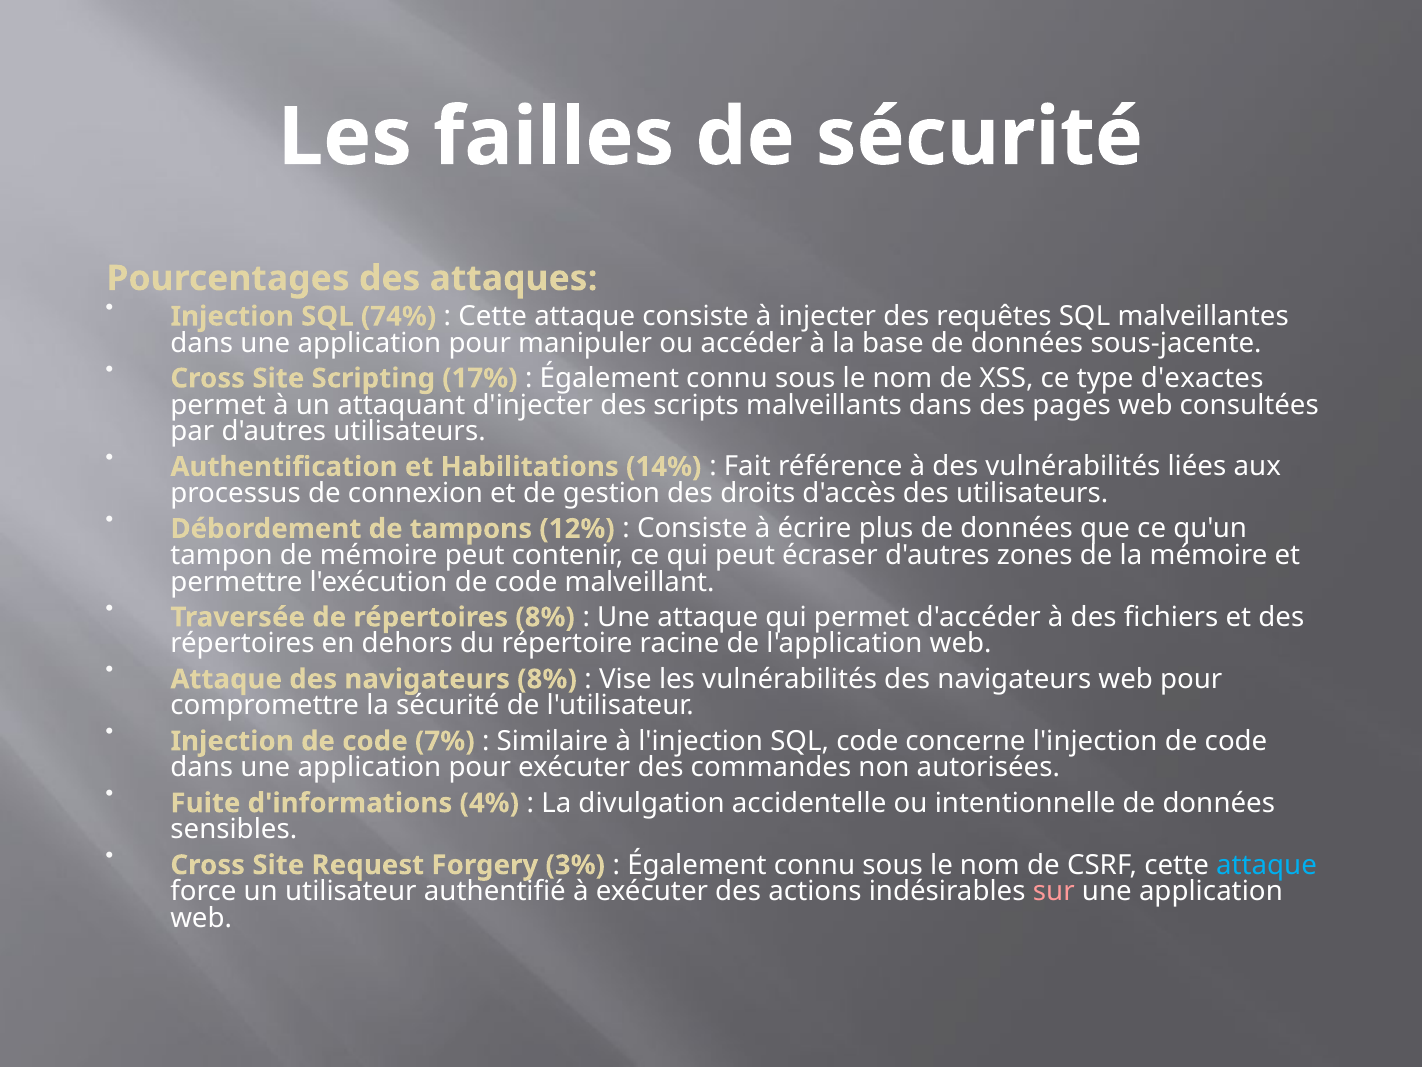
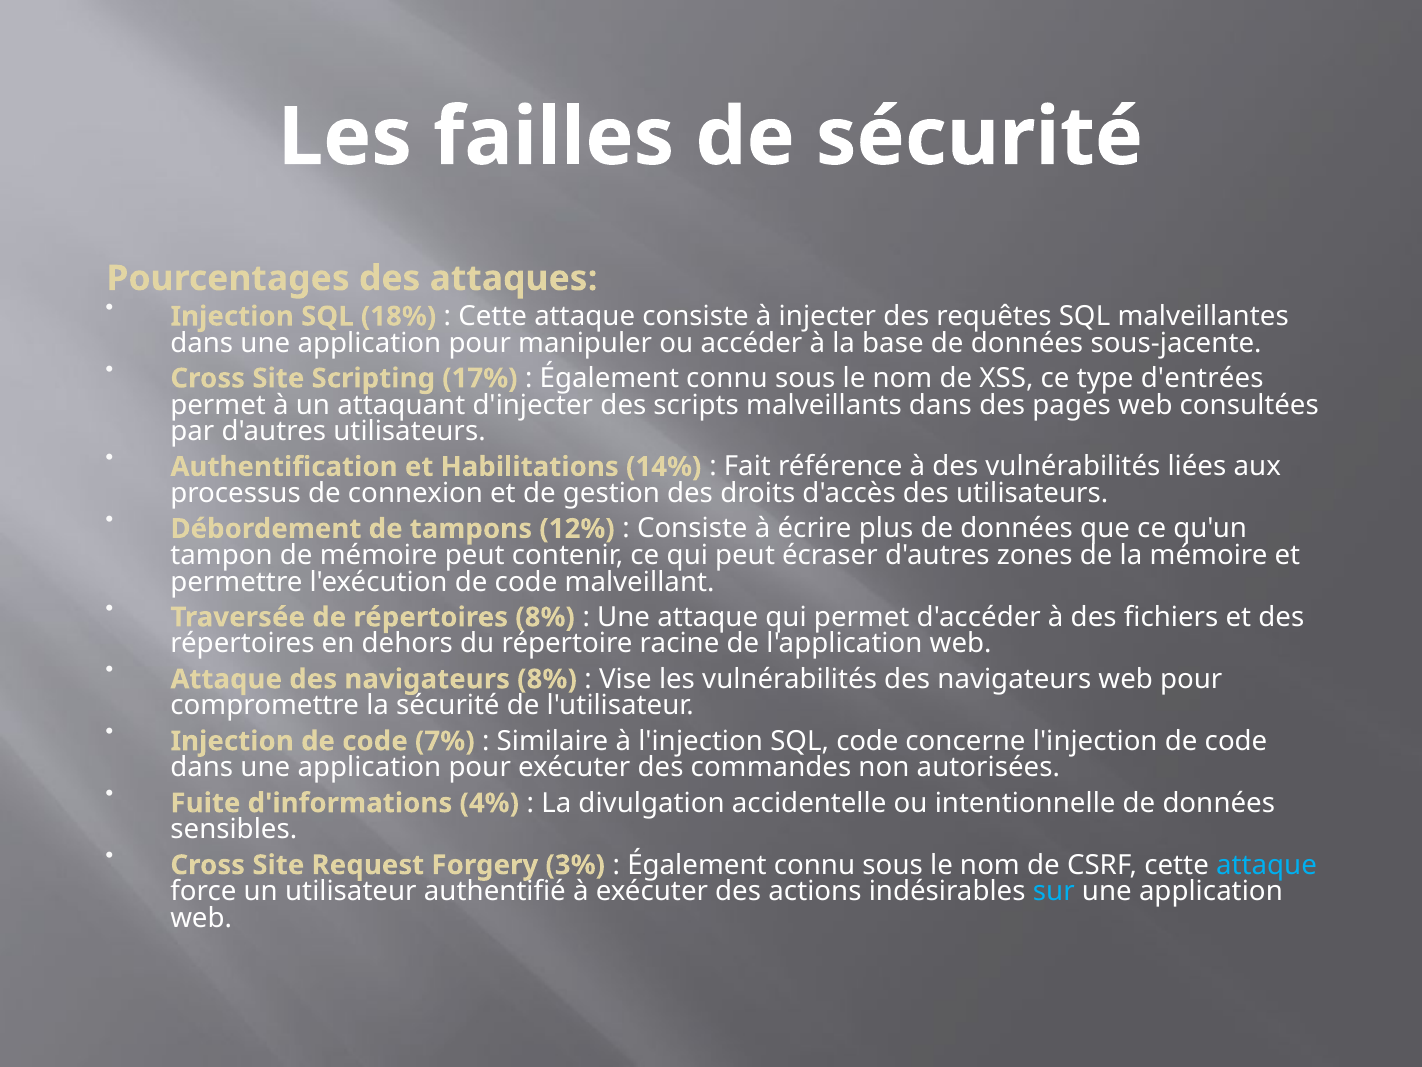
74%: 74% -> 18%
d'exactes: d'exactes -> d'entrées
sur colour: pink -> light blue
